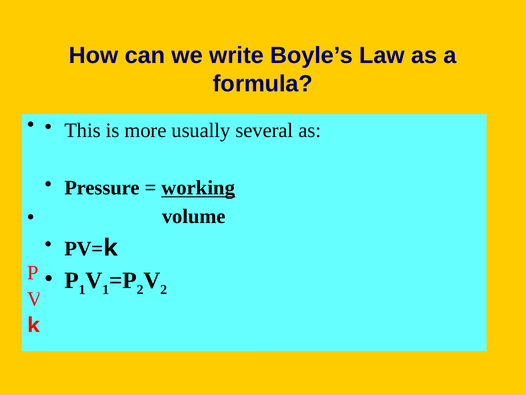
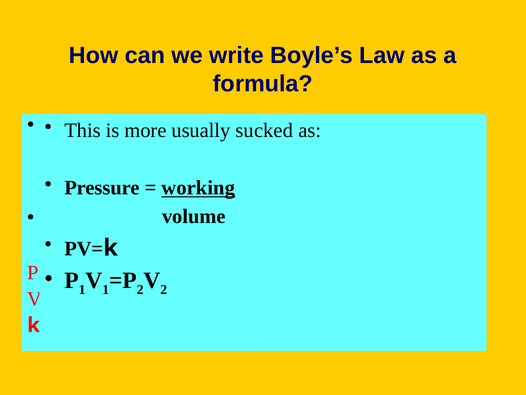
several: several -> sucked
